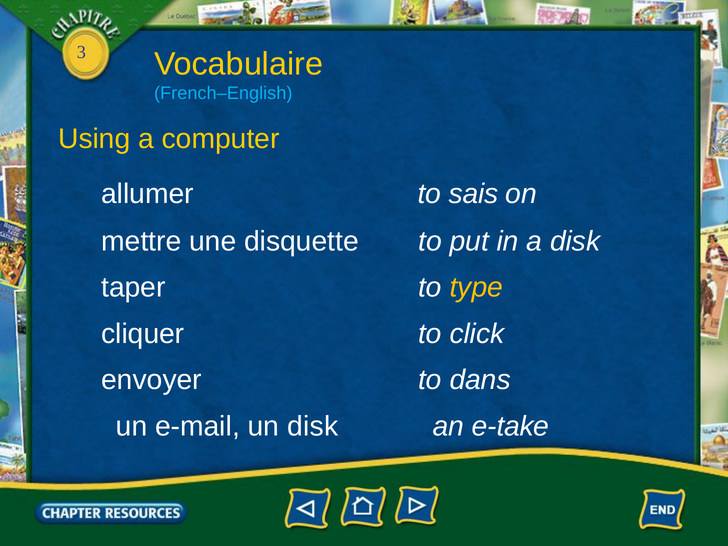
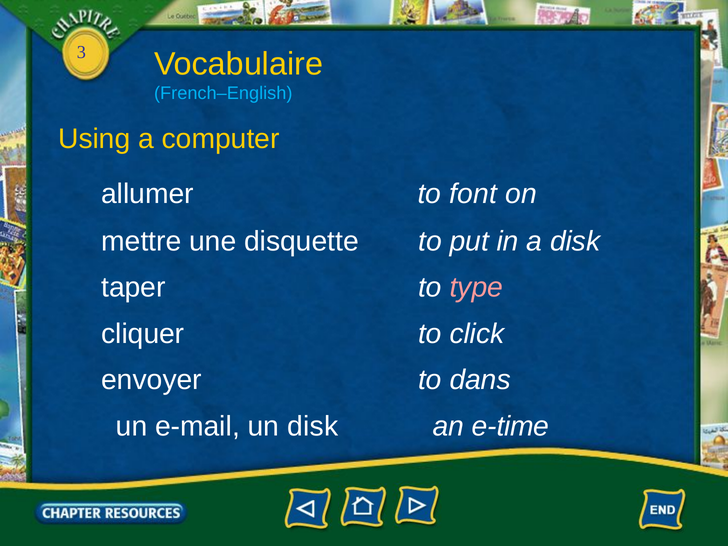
sais: sais -> font
type colour: yellow -> pink
e-take: e-take -> e-time
